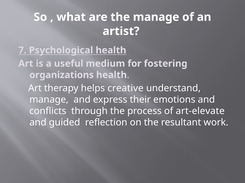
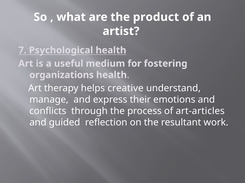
the manage: manage -> product
art-elevate: art-elevate -> art-articles
